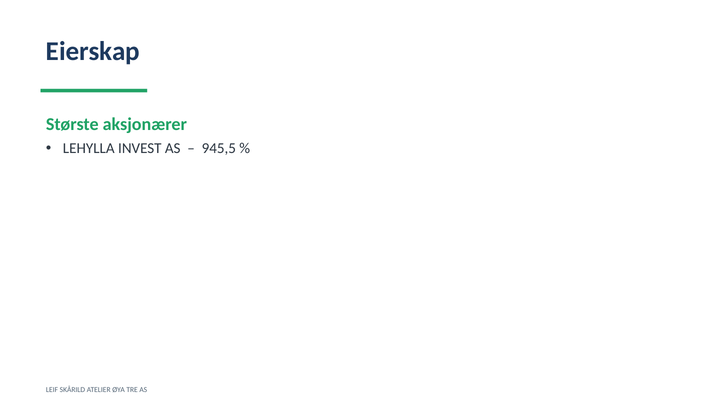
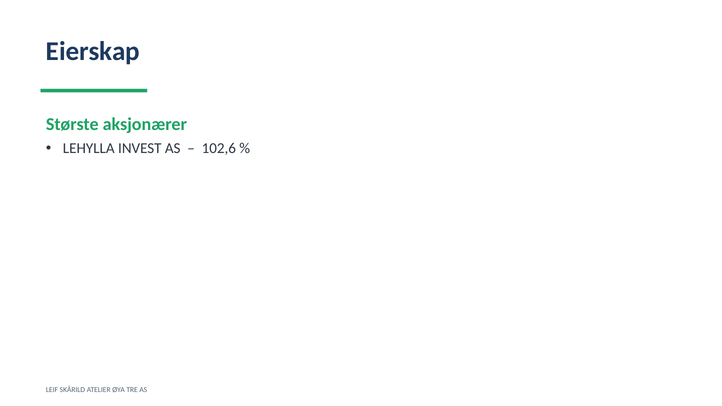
945,5: 945,5 -> 102,6
